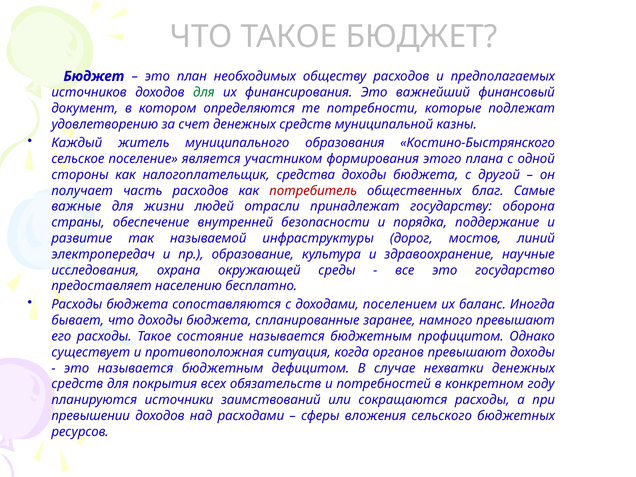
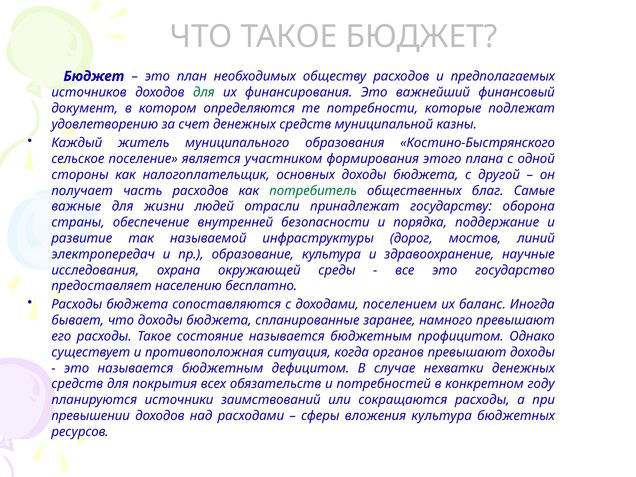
средства: средства -> основных
потребитель colour: red -> green
вложения сельского: сельского -> культура
